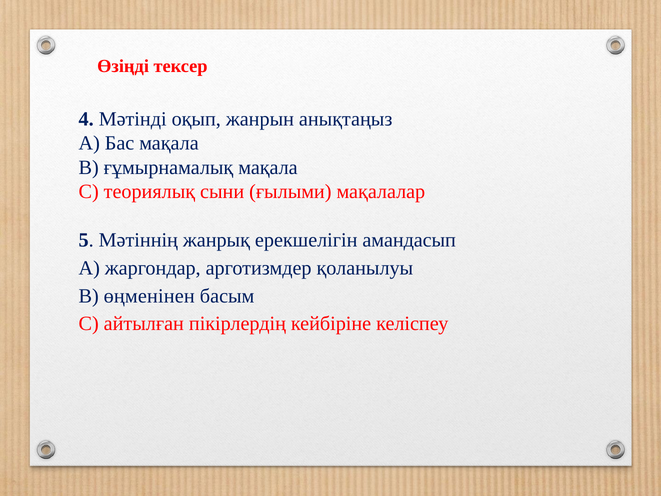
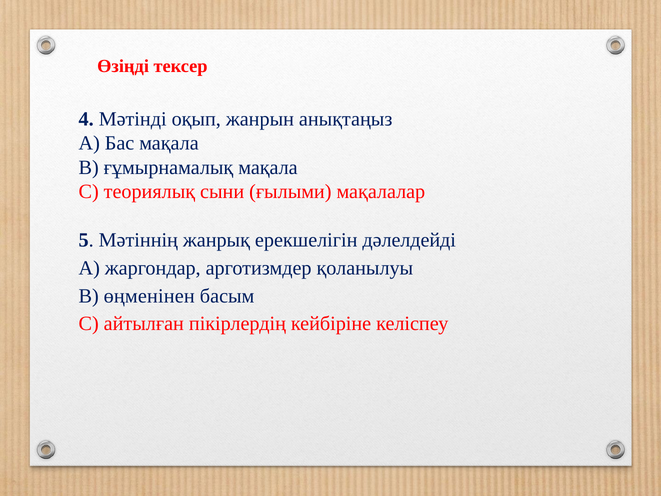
амандасып: амандасып -> дәлелдейді
